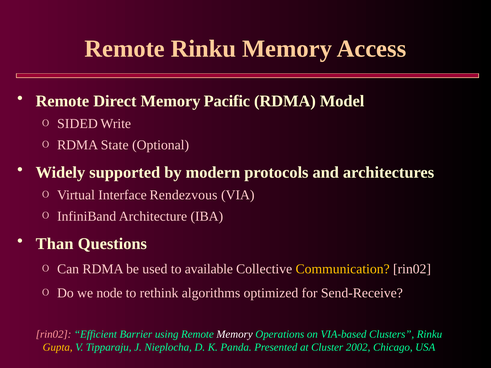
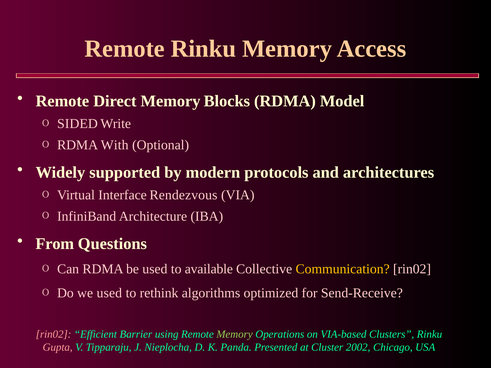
Pacific: Pacific -> Blocks
State: State -> With
Than: Than -> From
we node: node -> used
Memory at (235, 334) colour: white -> light green
Gupta colour: yellow -> pink
